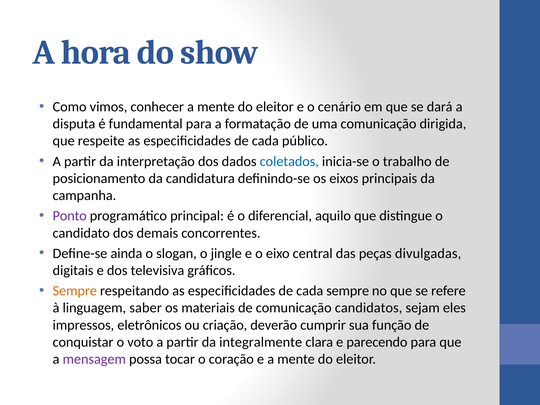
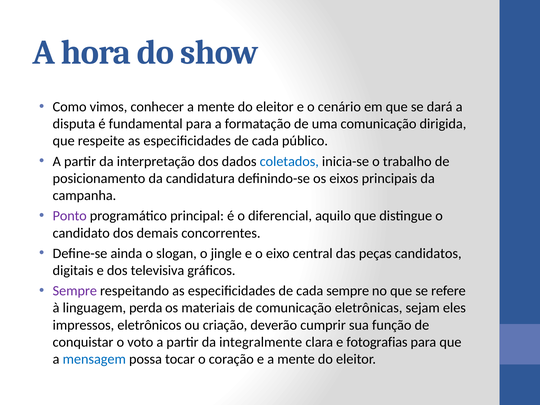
divulgadas: divulgadas -> candidatos
Sempre at (75, 291) colour: orange -> purple
saber: saber -> perda
candidatos: candidatos -> eletrônicas
parecendo: parecendo -> fotografias
mensagem colour: purple -> blue
